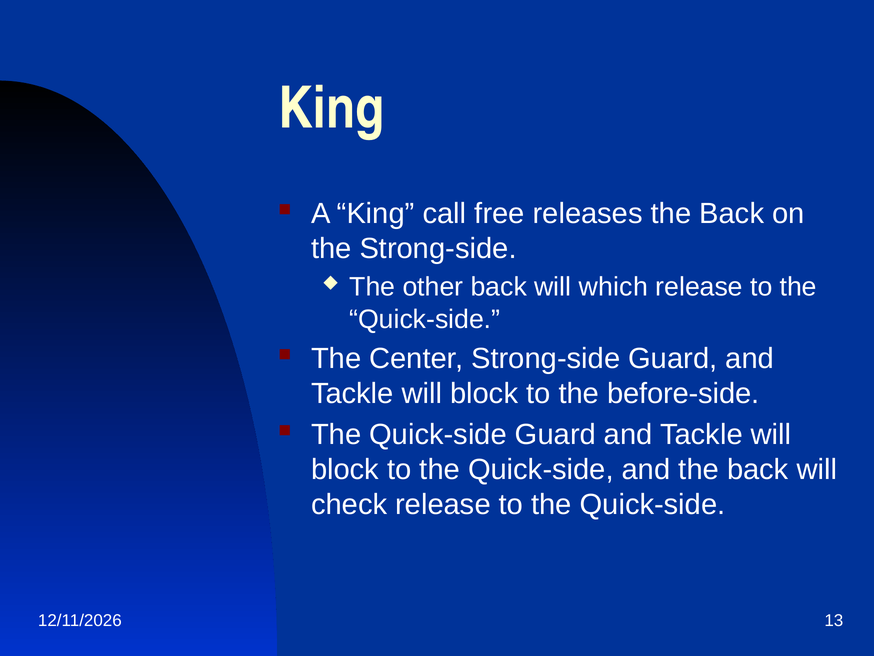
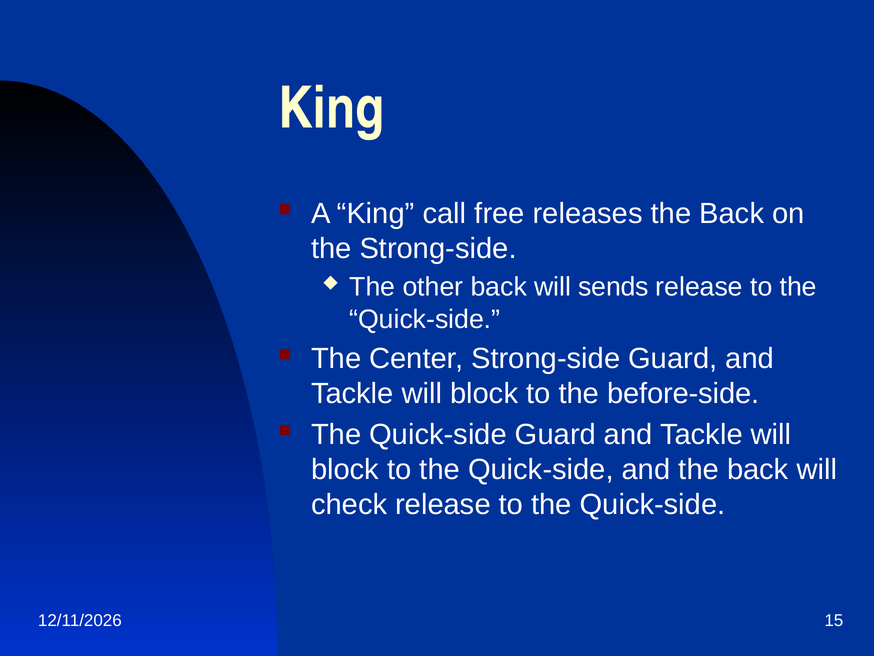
which: which -> sends
13: 13 -> 15
